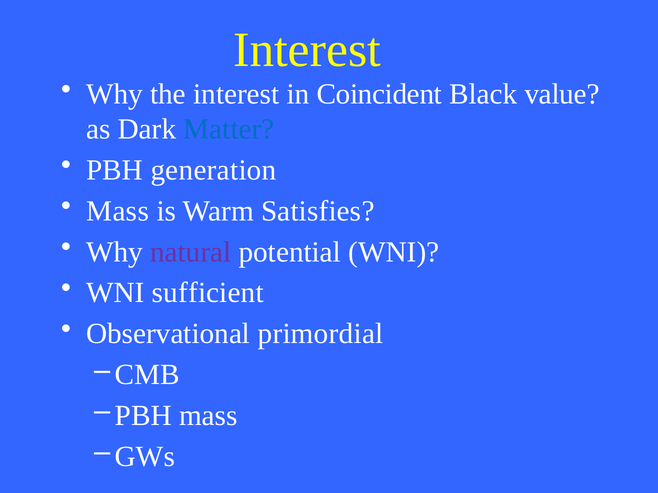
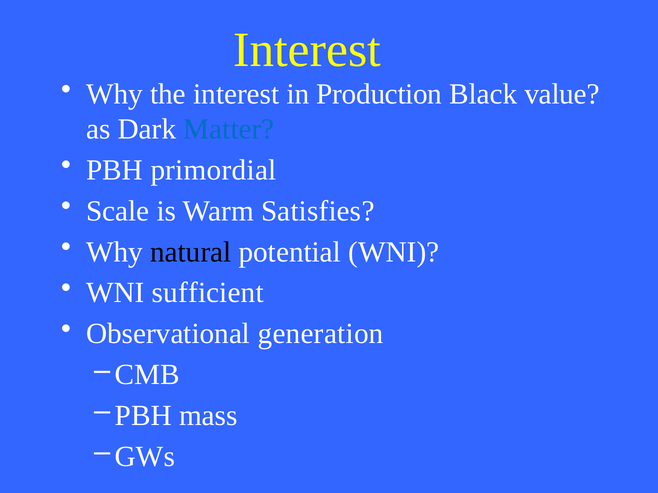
Coincident: Coincident -> Production
generation: generation -> primordial
Mass at (118, 211): Mass -> Scale
natural colour: purple -> black
primordial: primordial -> generation
